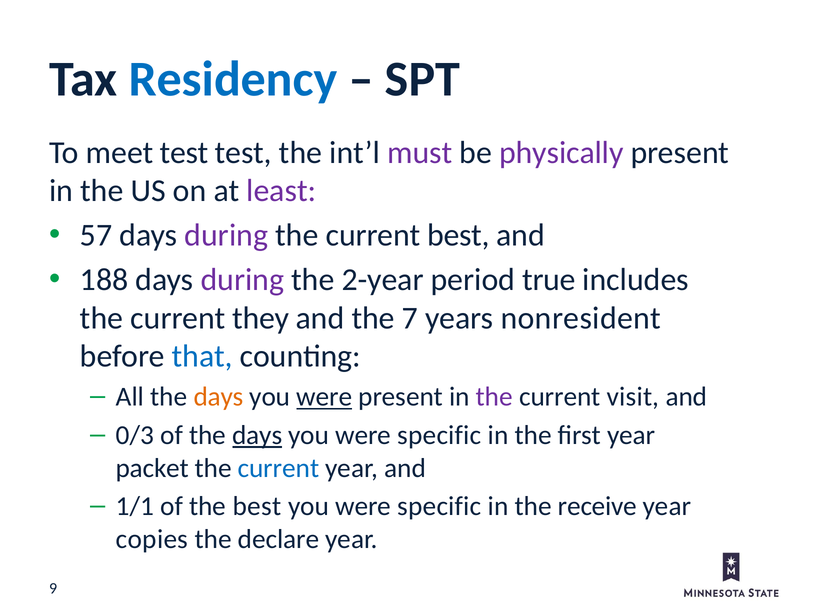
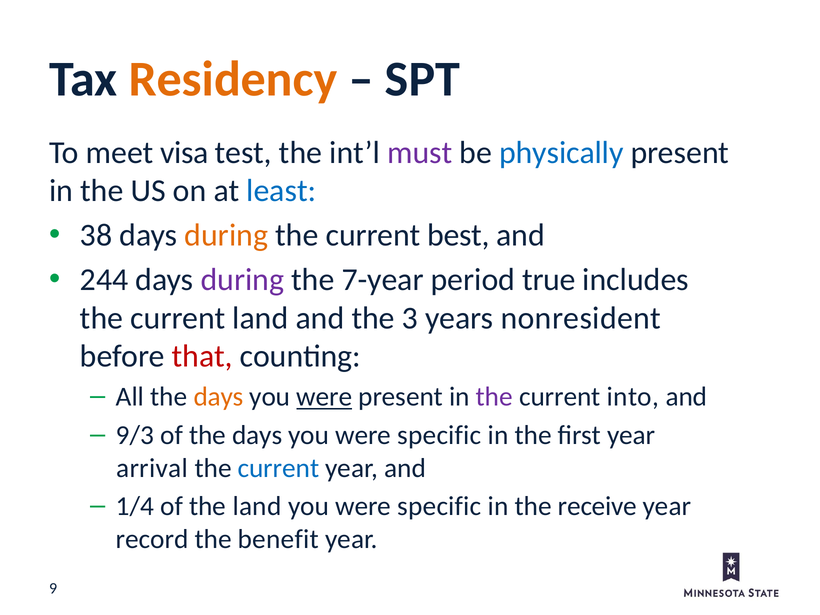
Residency colour: blue -> orange
meet test: test -> visa
physically colour: purple -> blue
least colour: purple -> blue
57: 57 -> 38
during at (226, 235) colour: purple -> orange
188: 188 -> 244
2-year: 2-year -> 7-year
current they: they -> land
7: 7 -> 3
that colour: blue -> red
visit: visit -> into
0/3: 0/3 -> 9/3
days at (257, 435) underline: present -> none
packet: packet -> arrival
1/1: 1/1 -> 1/4
the best: best -> land
copies: copies -> record
declare: declare -> benefit
